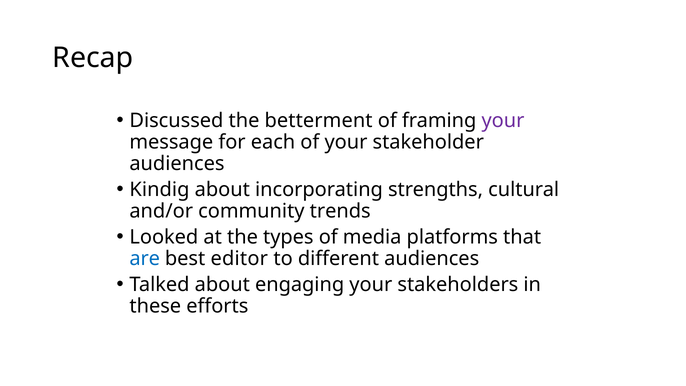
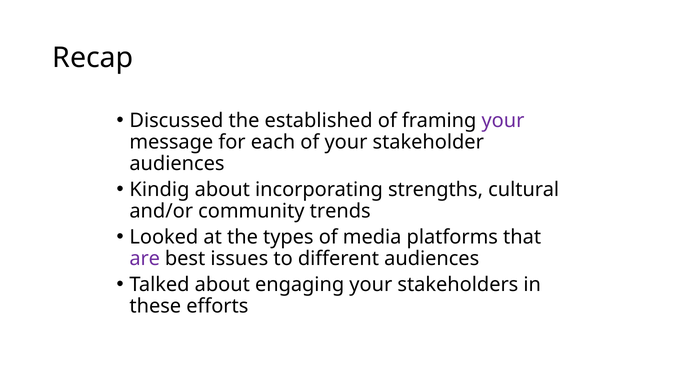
betterment: betterment -> established
are colour: blue -> purple
editor: editor -> issues
